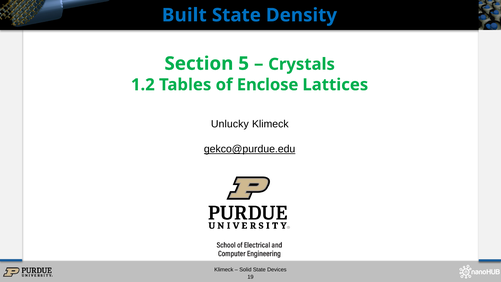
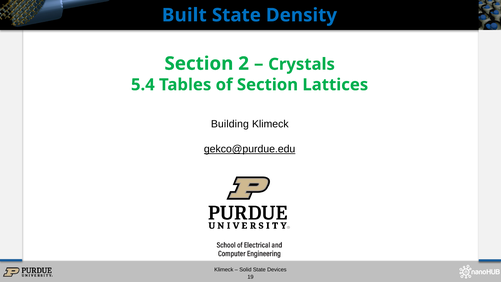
5: 5 -> 2
1.2: 1.2 -> 5.4
of Enclose: Enclose -> Section
Unlucky: Unlucky -> Building
